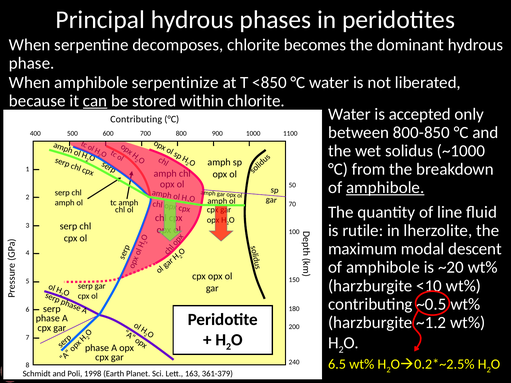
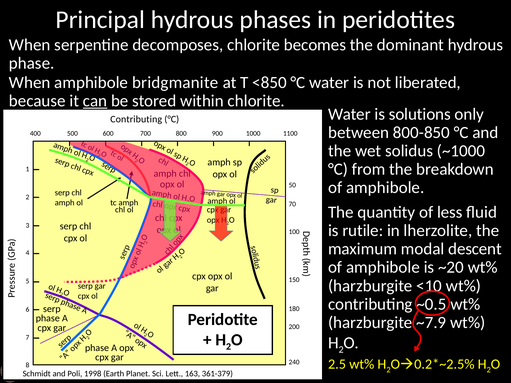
serpentinize: serpentinize -> bridgmanite
accepted: accepted -> solutions
amphibole at (385, 188) underline: present -> none
line: line -> less
~1.2: ~1.2 -> ~7.9
6.5: 6.5 -> 2.5
